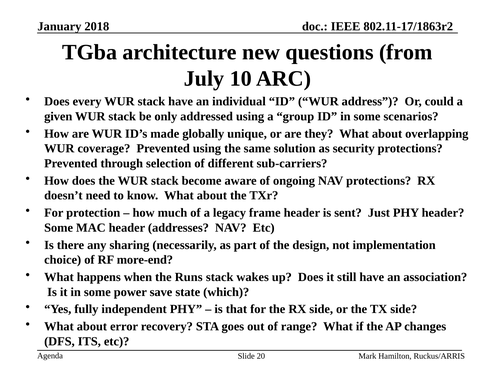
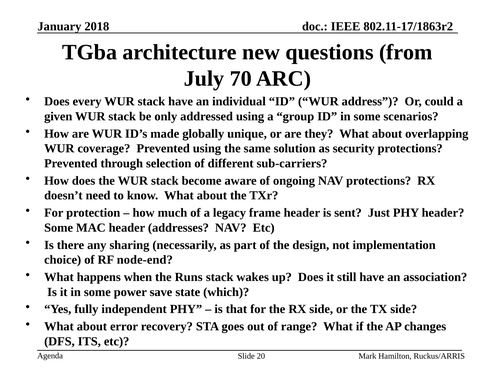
10: 10 -> 70
more-end: more-end -> node-end
